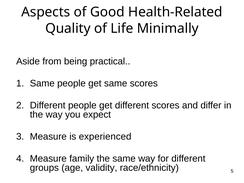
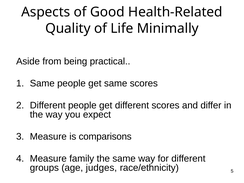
experienced: experienced -> comparisons
validity: validity -> judges
